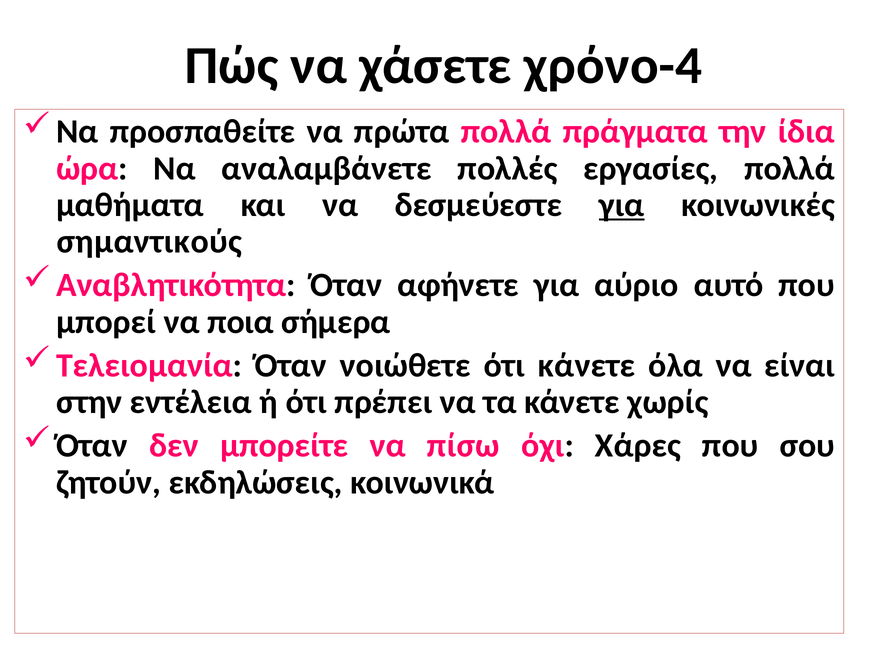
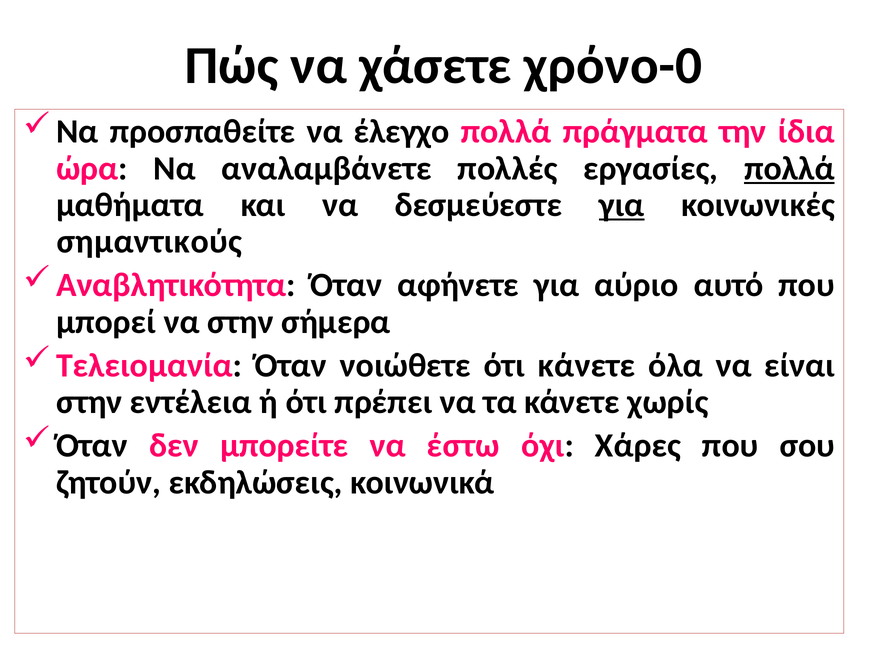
χρόνο-4: χρόνο-4 -> χρόνο-0
πρώτα: πρώτα -> έλεγχο
πολλά at (789, 168) underline: none -> present
να ποια: ποια -> στην
πίσω: πίσω -> έστω
